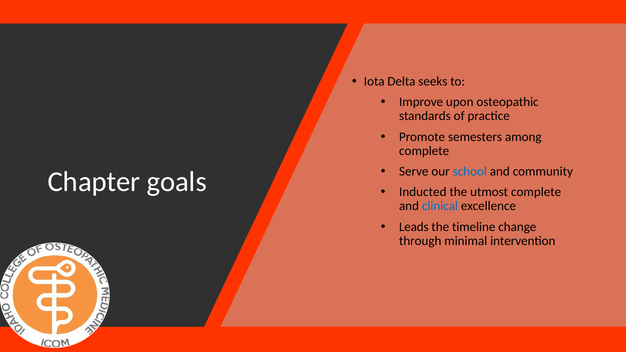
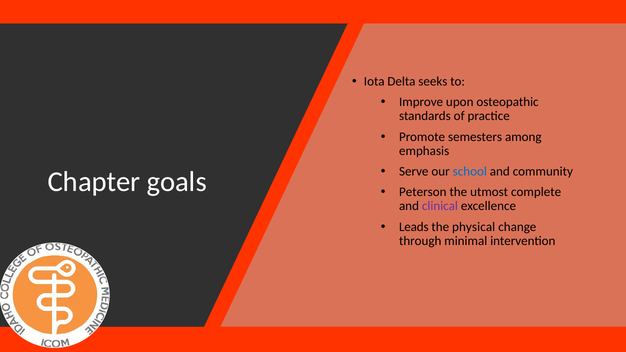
complete at (424, 151): complete -> emphasis
Inducted: Inducted -> Peterson
clinical colour: blue -> purple
timeline: timeline -> physical
